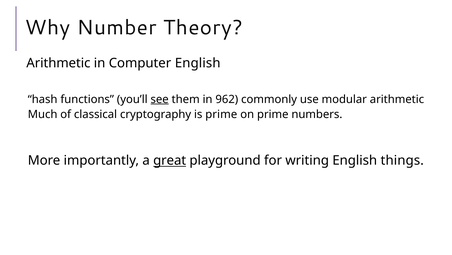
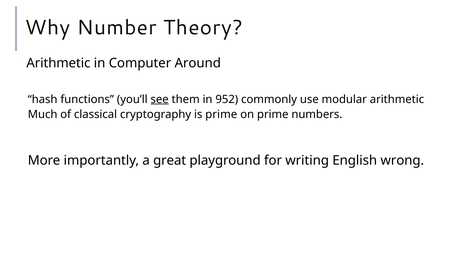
Computer English: English -> Around
962: 962 -> 952
great underline: present -> none
things: things -> wrong
